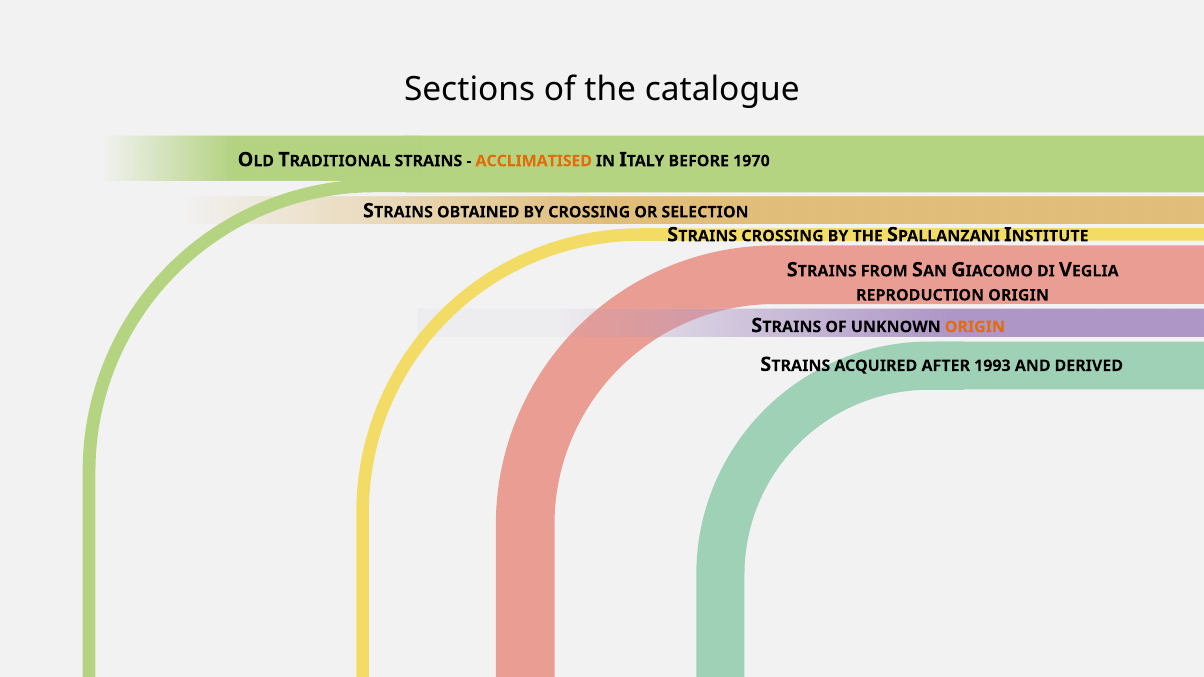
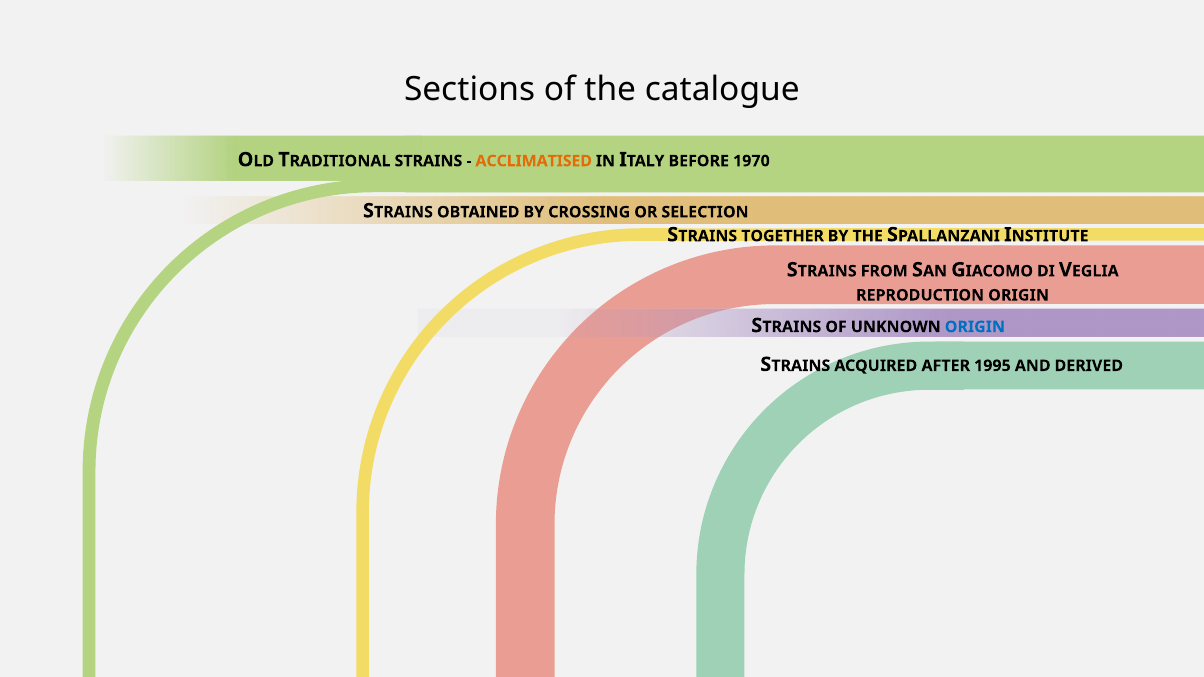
STRAINS CROSSING: CROSSING -> TOGETHER
ORIGIN at (975, 327) colour: orange -> blue
1993: 1993 -> 1995
